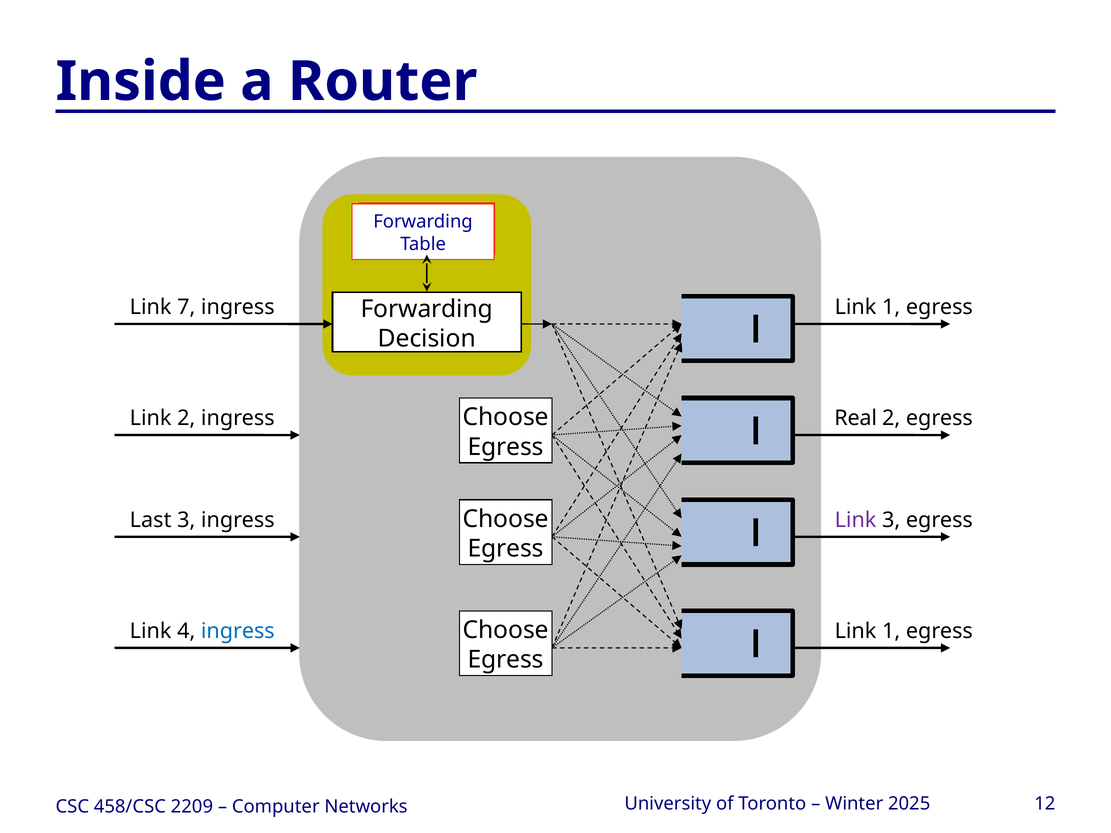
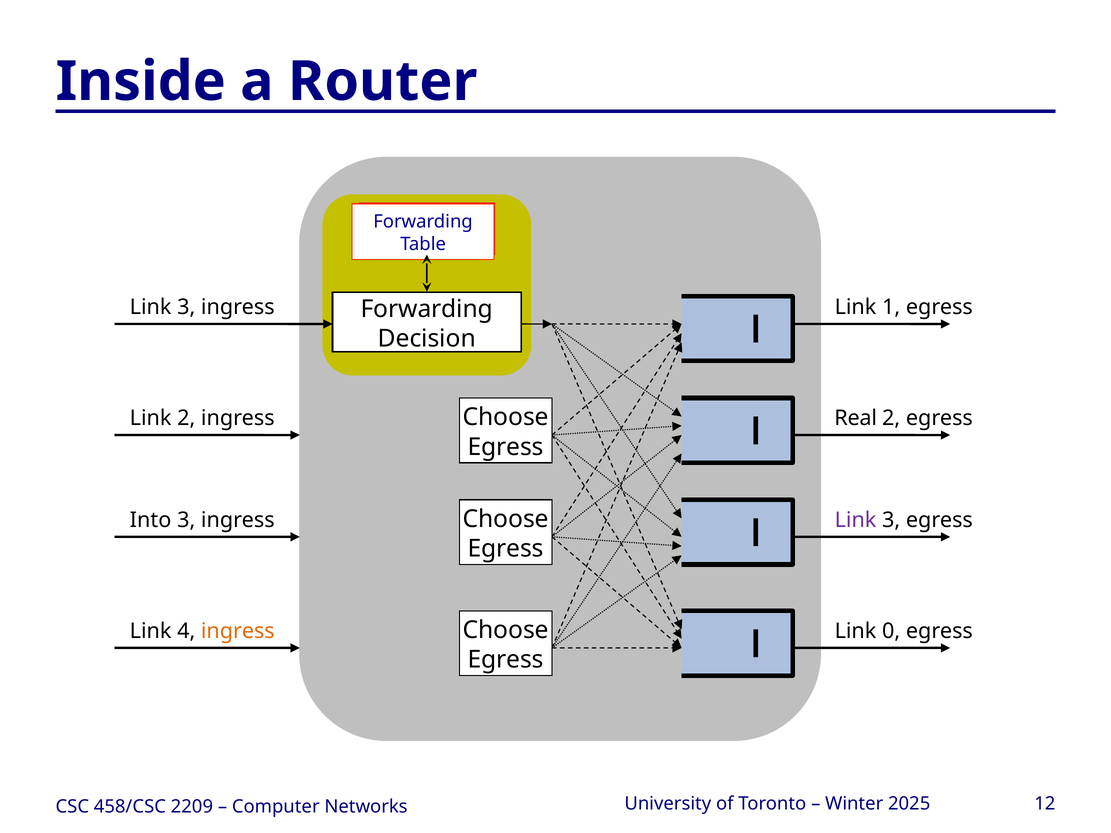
7 at (186, 307): 7 -> 3
Last: Last -> Into
ingress at (238, 631) colour: blue -> orange
1 at (891, 631): 1 -> 0
